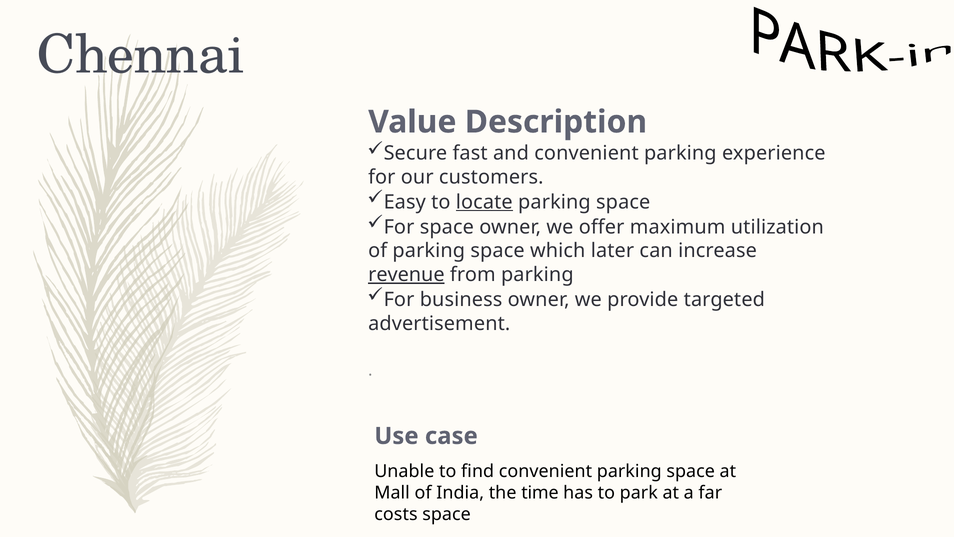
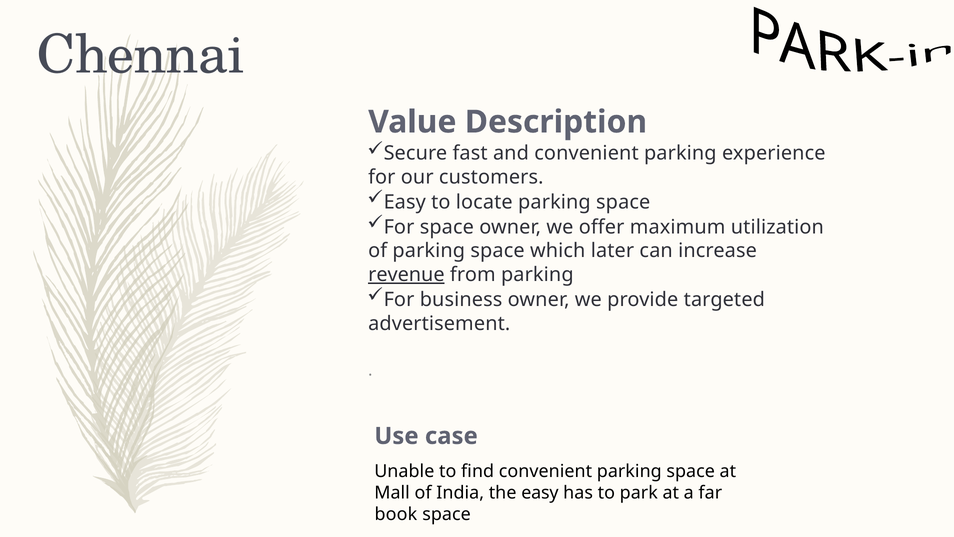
locate underline: present -> none
the time: time -> easy
costs: costs -> book
